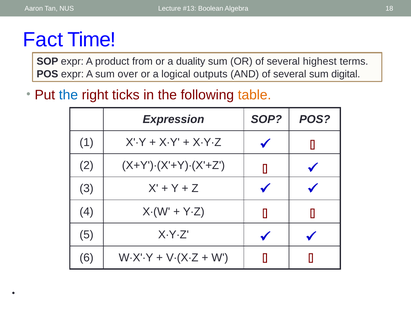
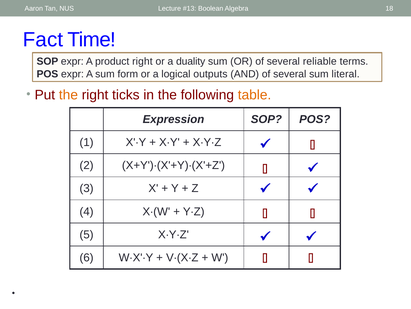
product from: from -> right
highest: highest -> reliable
over: over -> form
digital: digital -> literal
the at (68, 95) colour: blue -> orange
